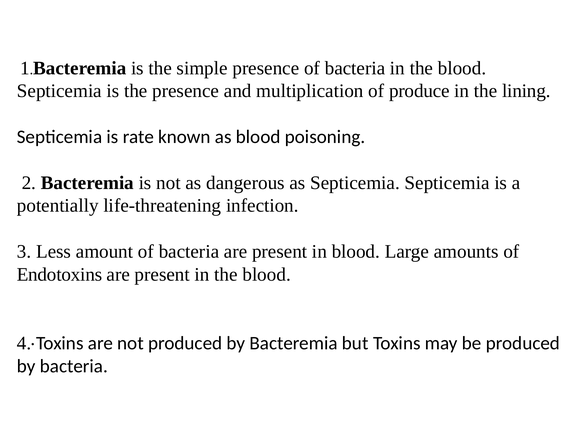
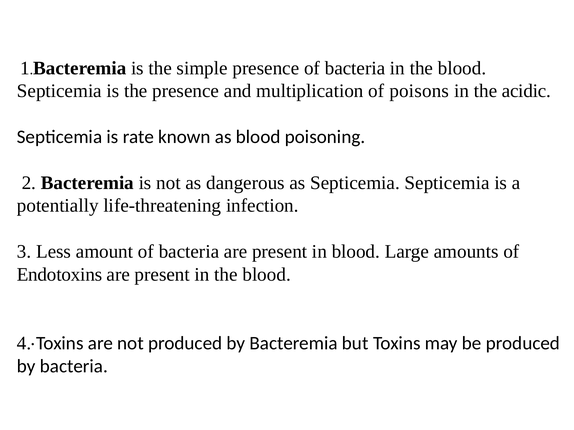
produce: produce -> poisons
lining: lining -> acidic
